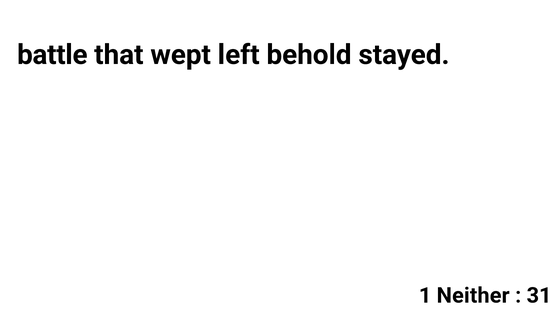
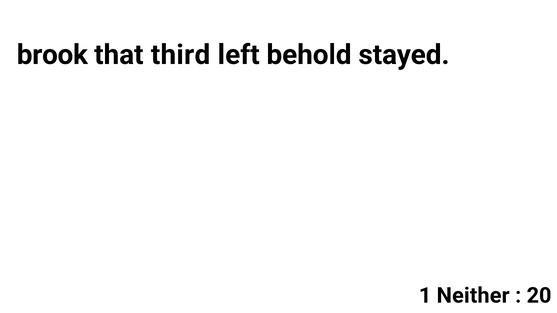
battle: battle -> brook
wept: wept -> third
31: 31 -> 20
